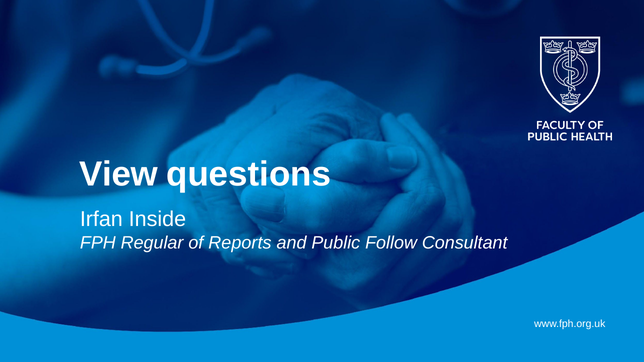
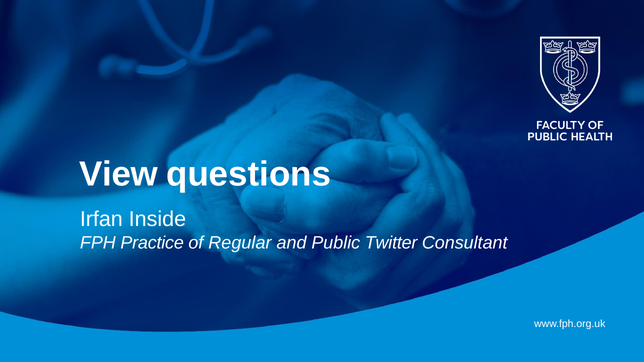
Regular: Regular -> Practice
Reports: Reports -> Regular
Follow: Follow -> Twitter
